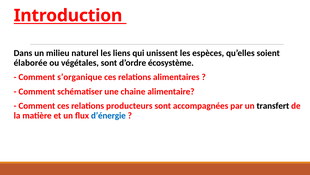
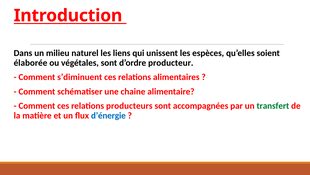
écosystème: écosystème -> producteur
s’organique: s’organique -> s’diminuent
transfert colour: black -> green
